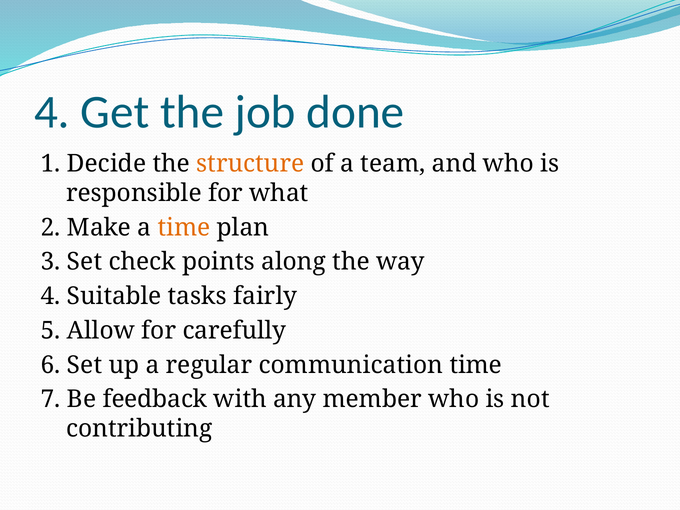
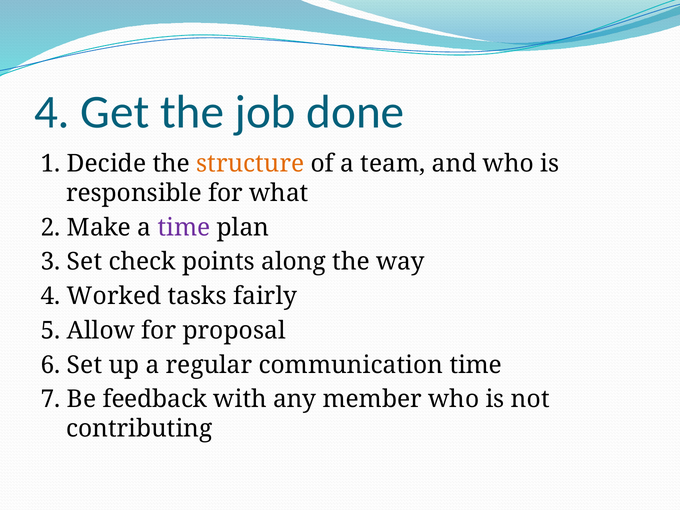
time at (184, 228) colour: orange -> purple
Suitable: Suitable -> Worked
carefully: carefully -> proposal
